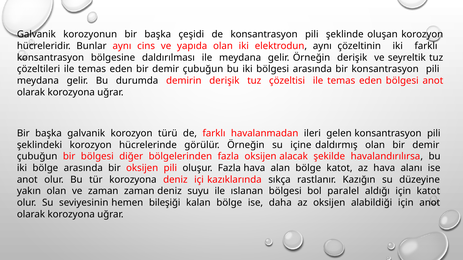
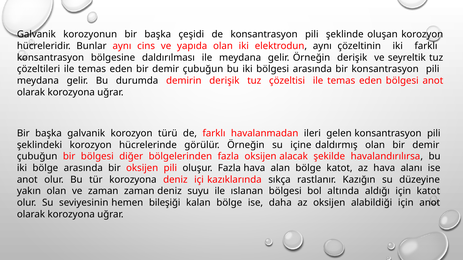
paralel: paralel -> altında
